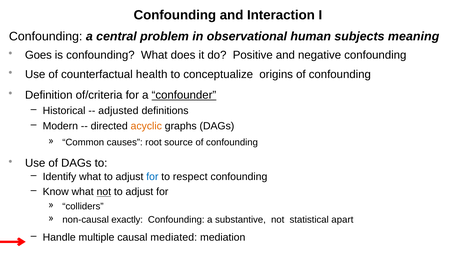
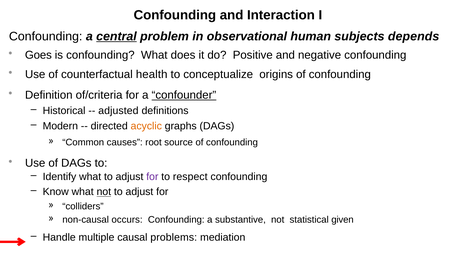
central underline: none -> present
meaning: meaning -> depends
for at (152, 177) colour: blue -> purple
exactly: exactly -> occurs
apart: apart -> given
mediated: mediated -> problems
